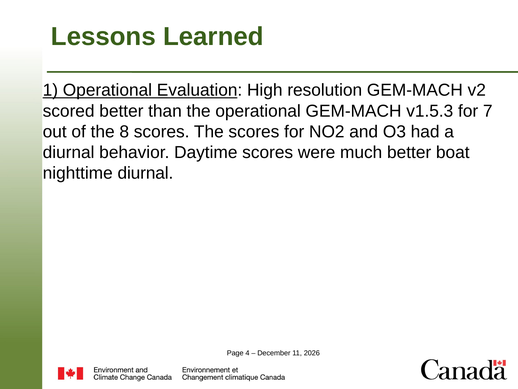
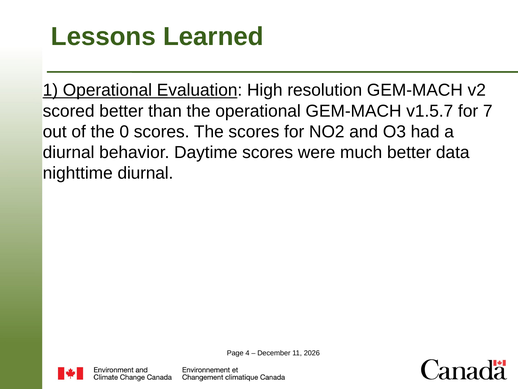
v1.5.3: v1.5.3 -> v1.5.7
8: 8 -> 0
boat: boat -> data
